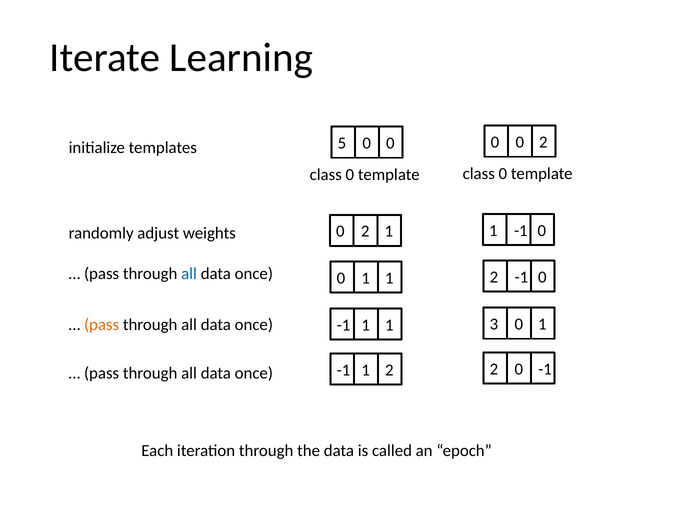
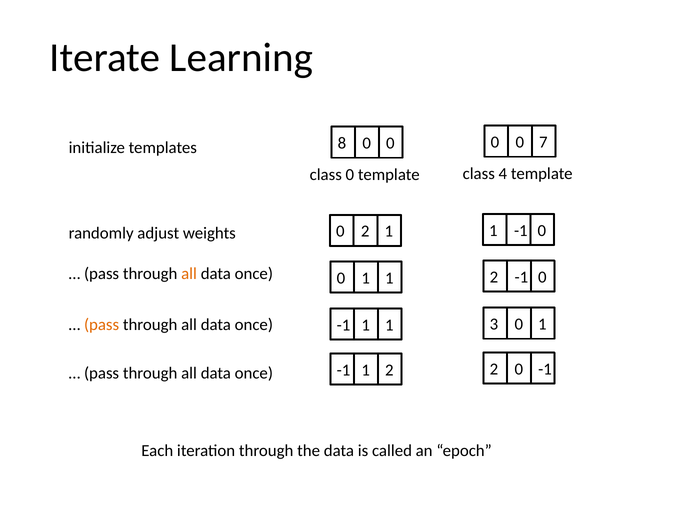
0 0 2: 2 -> 7
5: 5 -> 8
0 at (503, 174): 0 -> 4
all at (189, 274) colour: blue -> orange
